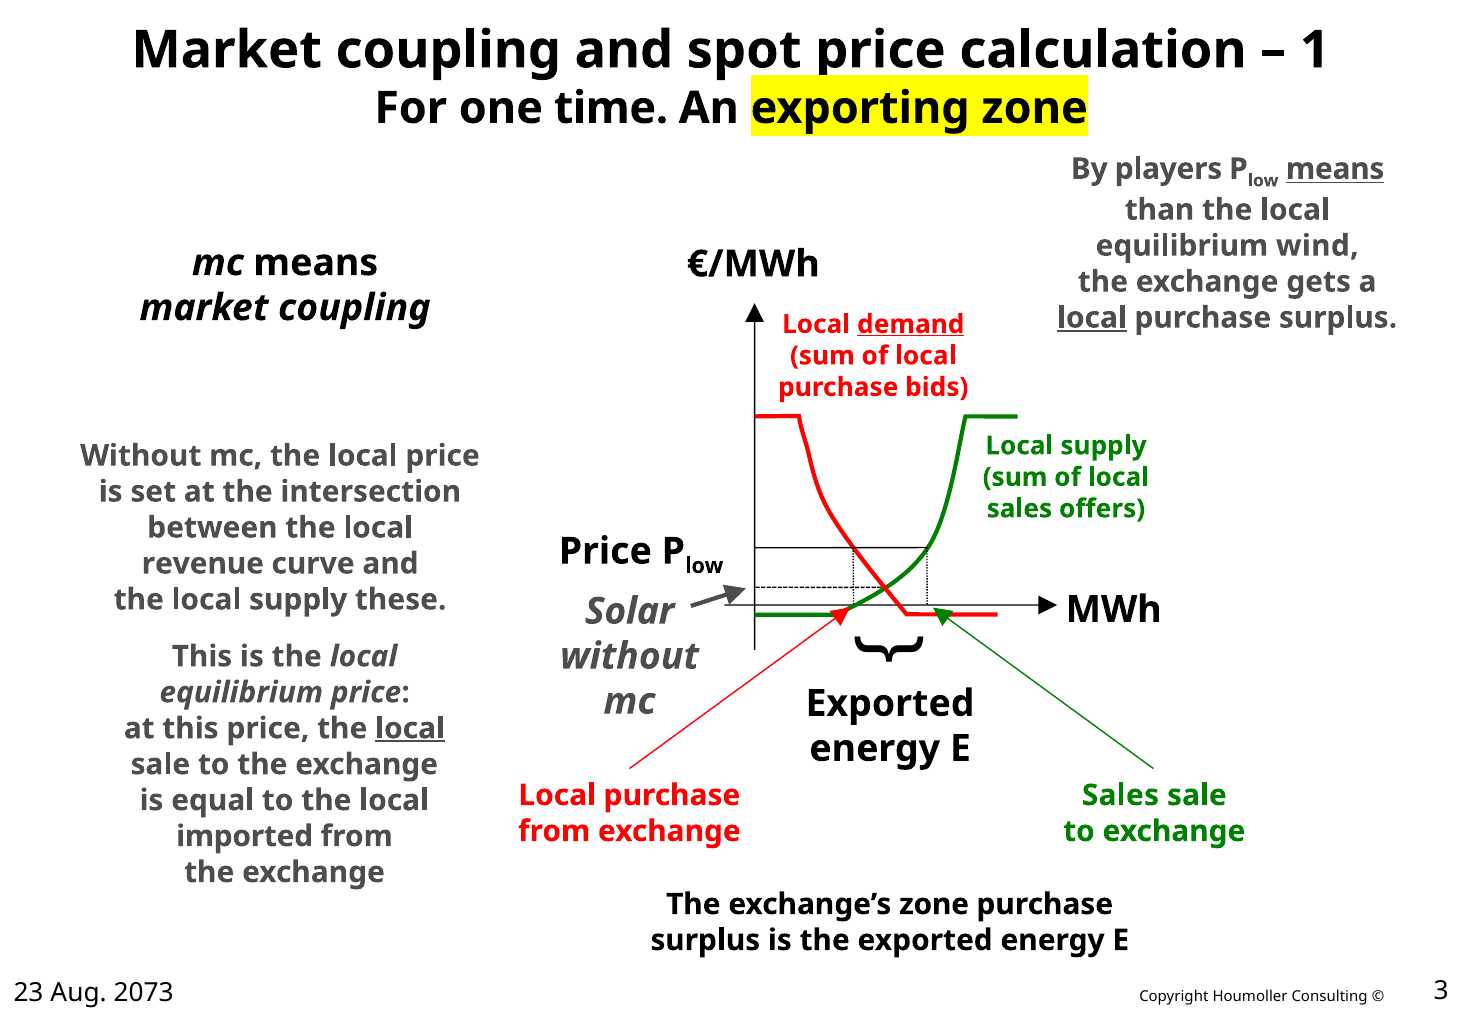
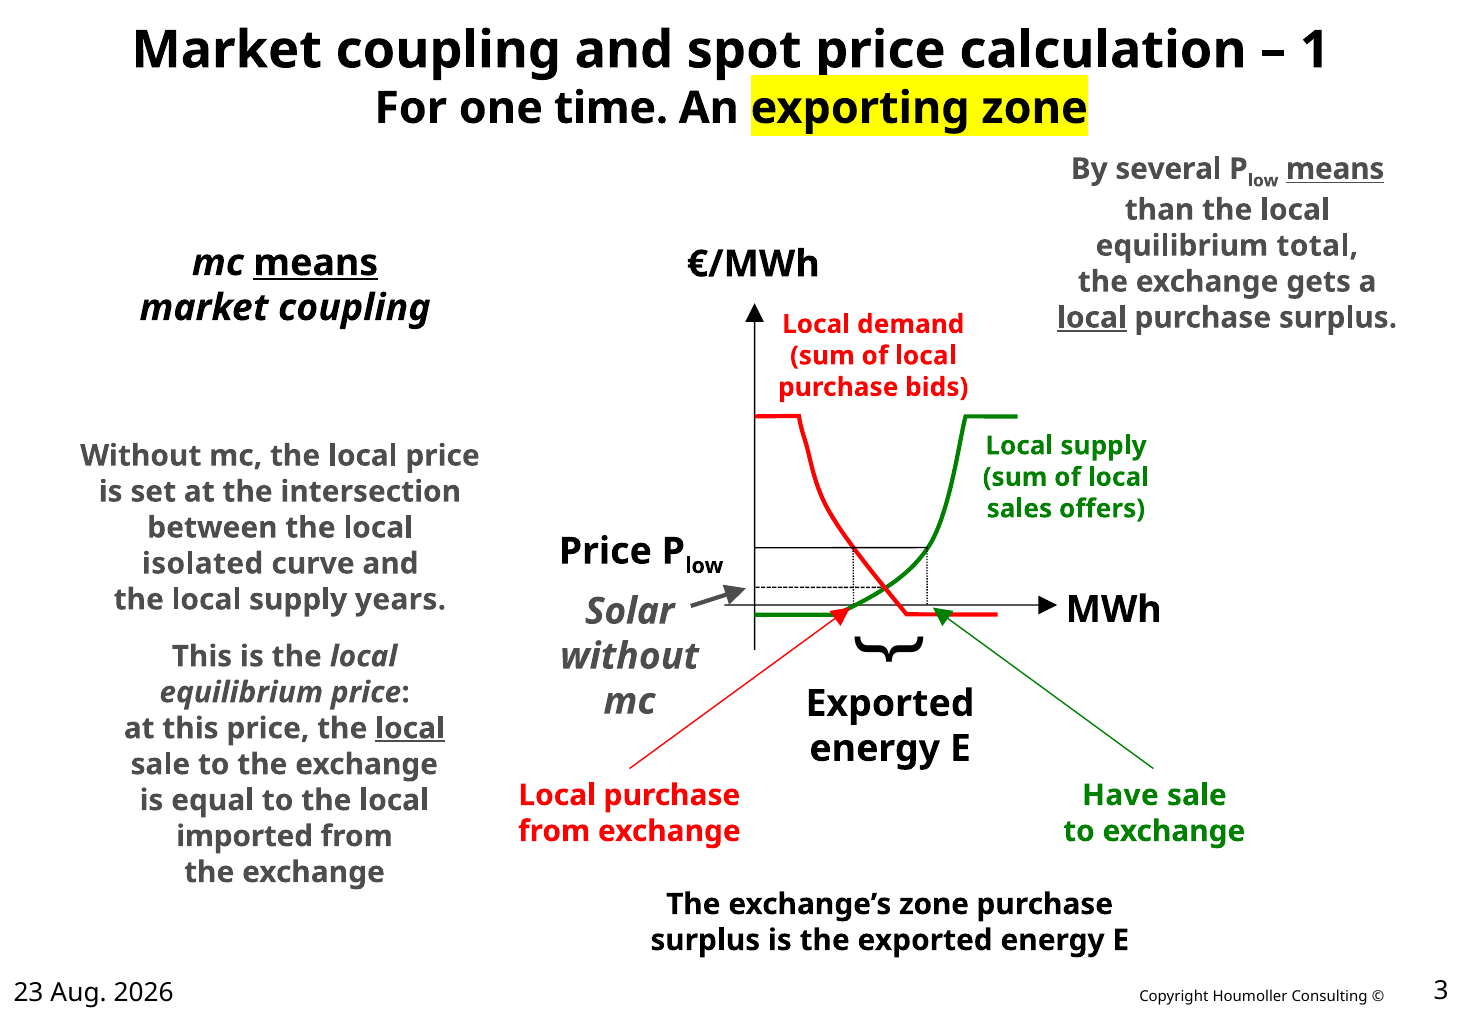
players: players -> several
wind: wind -> total
means at (316, 263) underline: none -> present
demand underline: present -> none
revenue: revenue -> isolated
these: these -> years
Sales at (1120, 795): Sales -> Have
2073: 2073 -> 2026
